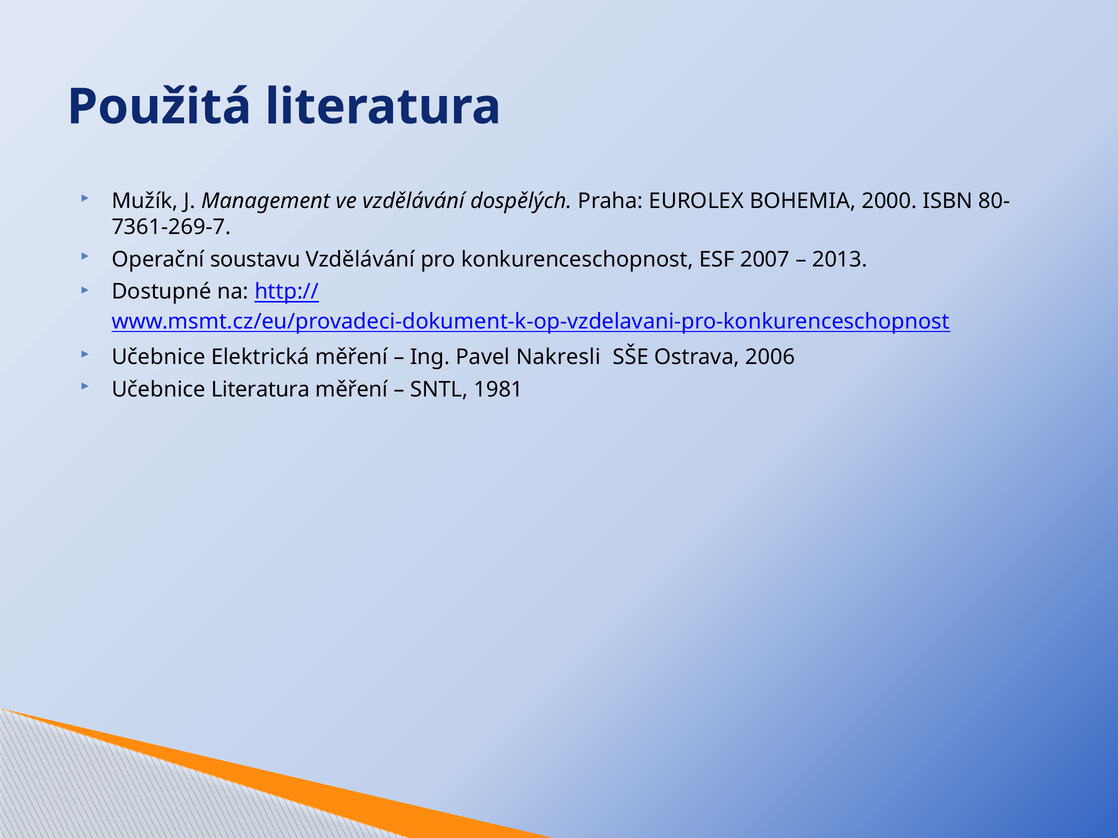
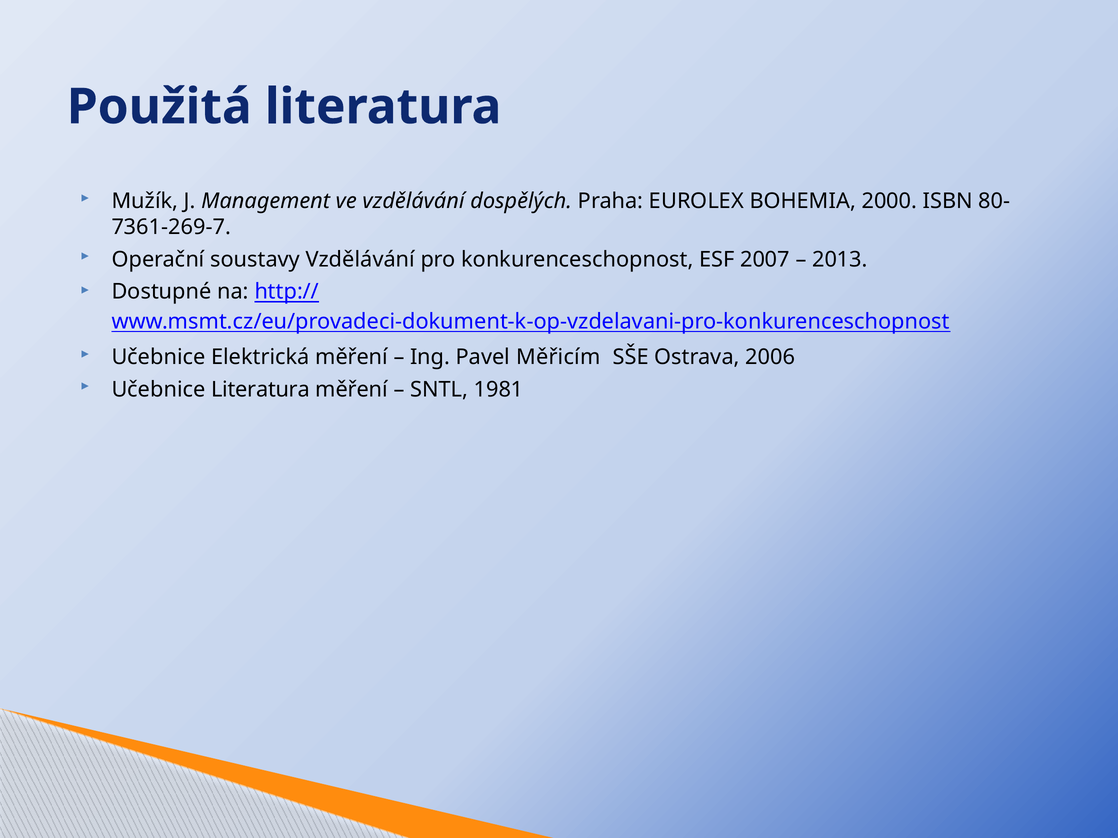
soustavu: soustavu -> soustavy
Nakresli: Nakresli -> Měřicím
